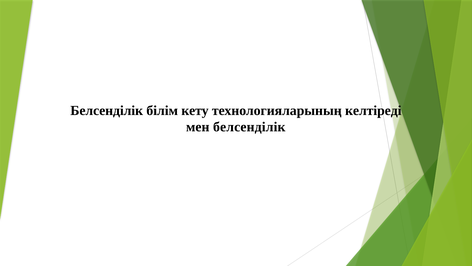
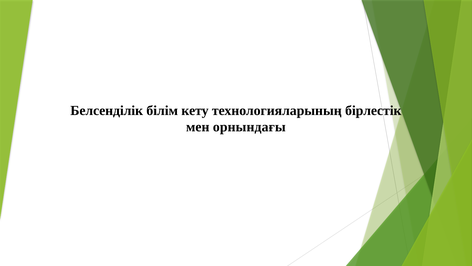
келтіреді: келтіреді -> бірлестік
мен белсенділік: белсенділік -> орнындағы
